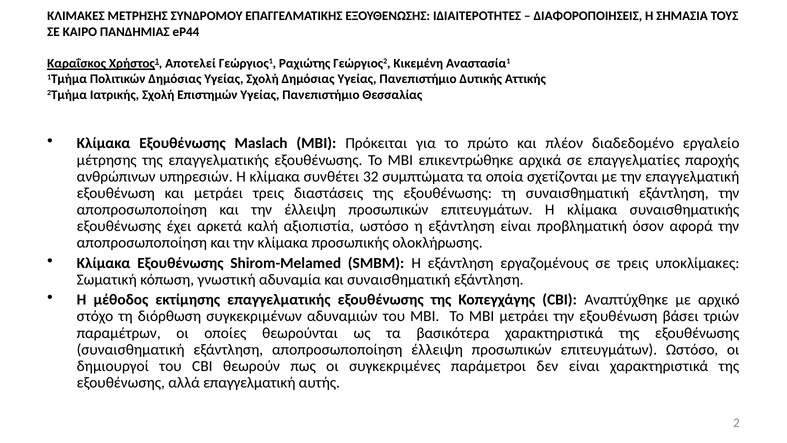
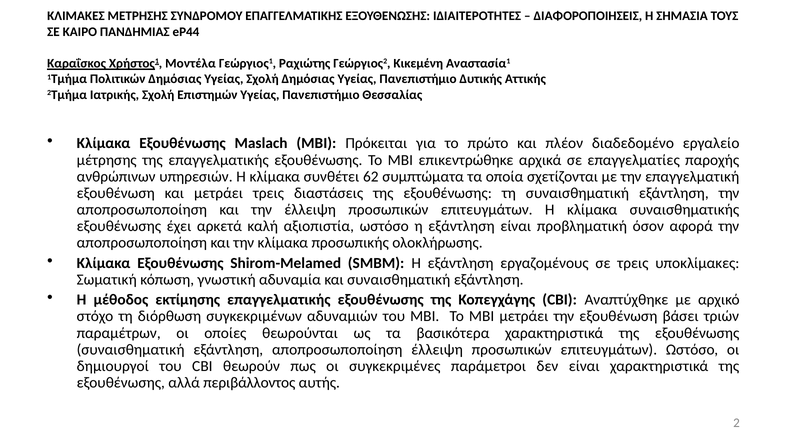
Αποτελεί: Αποτελεί -> Μοντέλα
32: 32 -> 62
αλλά επαγγελματική: επαγγελματική -> περιβάλλοντος
